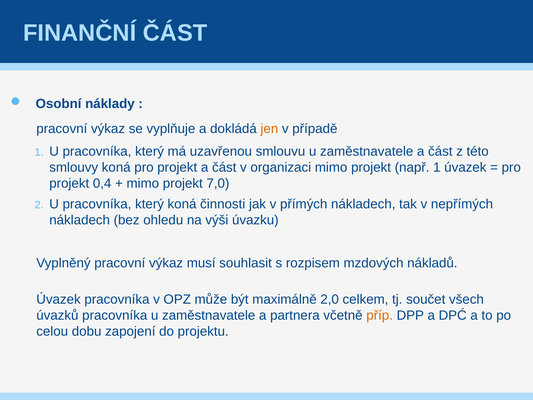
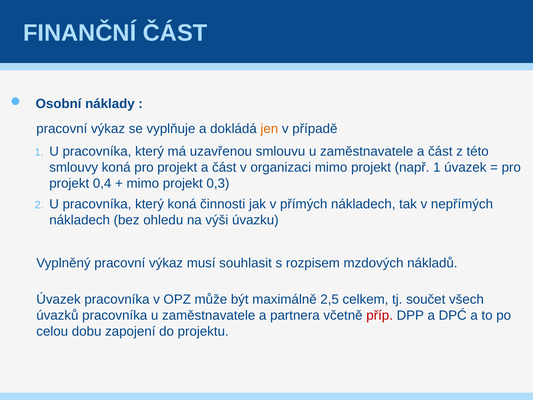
7,0: 7,0 -> 0,3
2,0: 2,0 -> 2,5
příp colour: orange -> red
